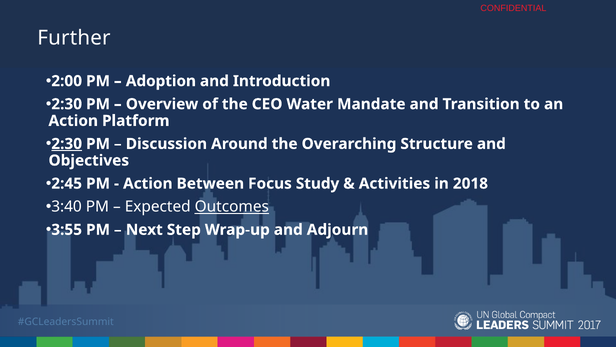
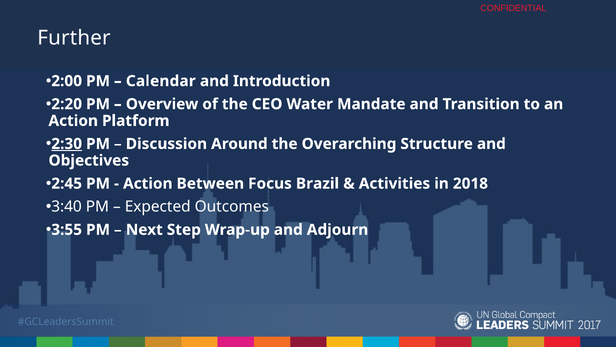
Adoption: Adoption -> Calendar
2:30 at (67, 104): 2:30 -> 2:20
Study: Study -> Brazil
Outcomes underline: present -> none
